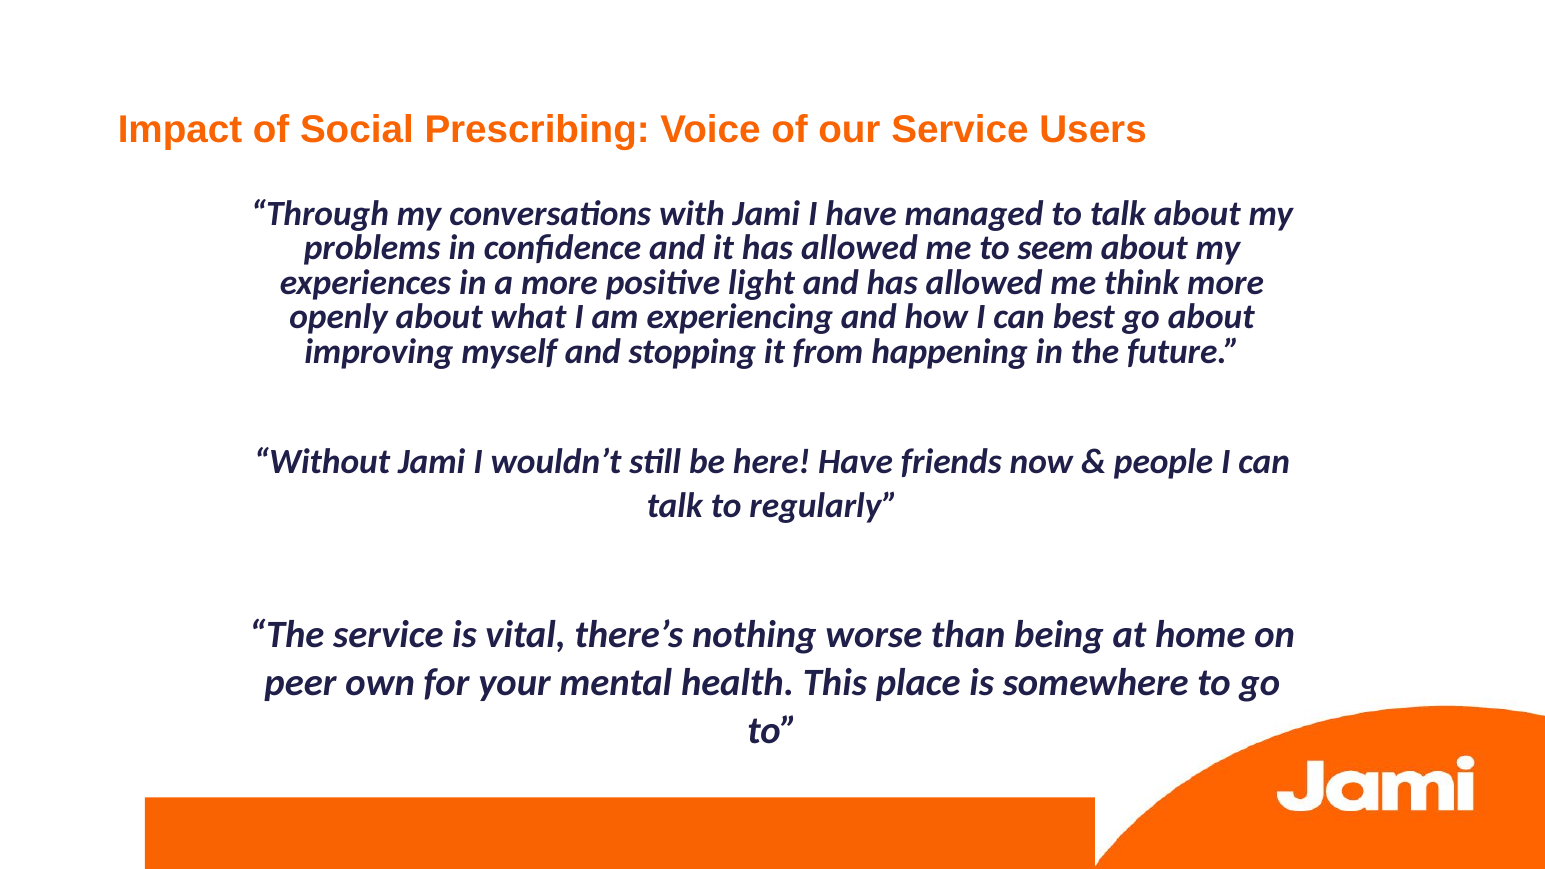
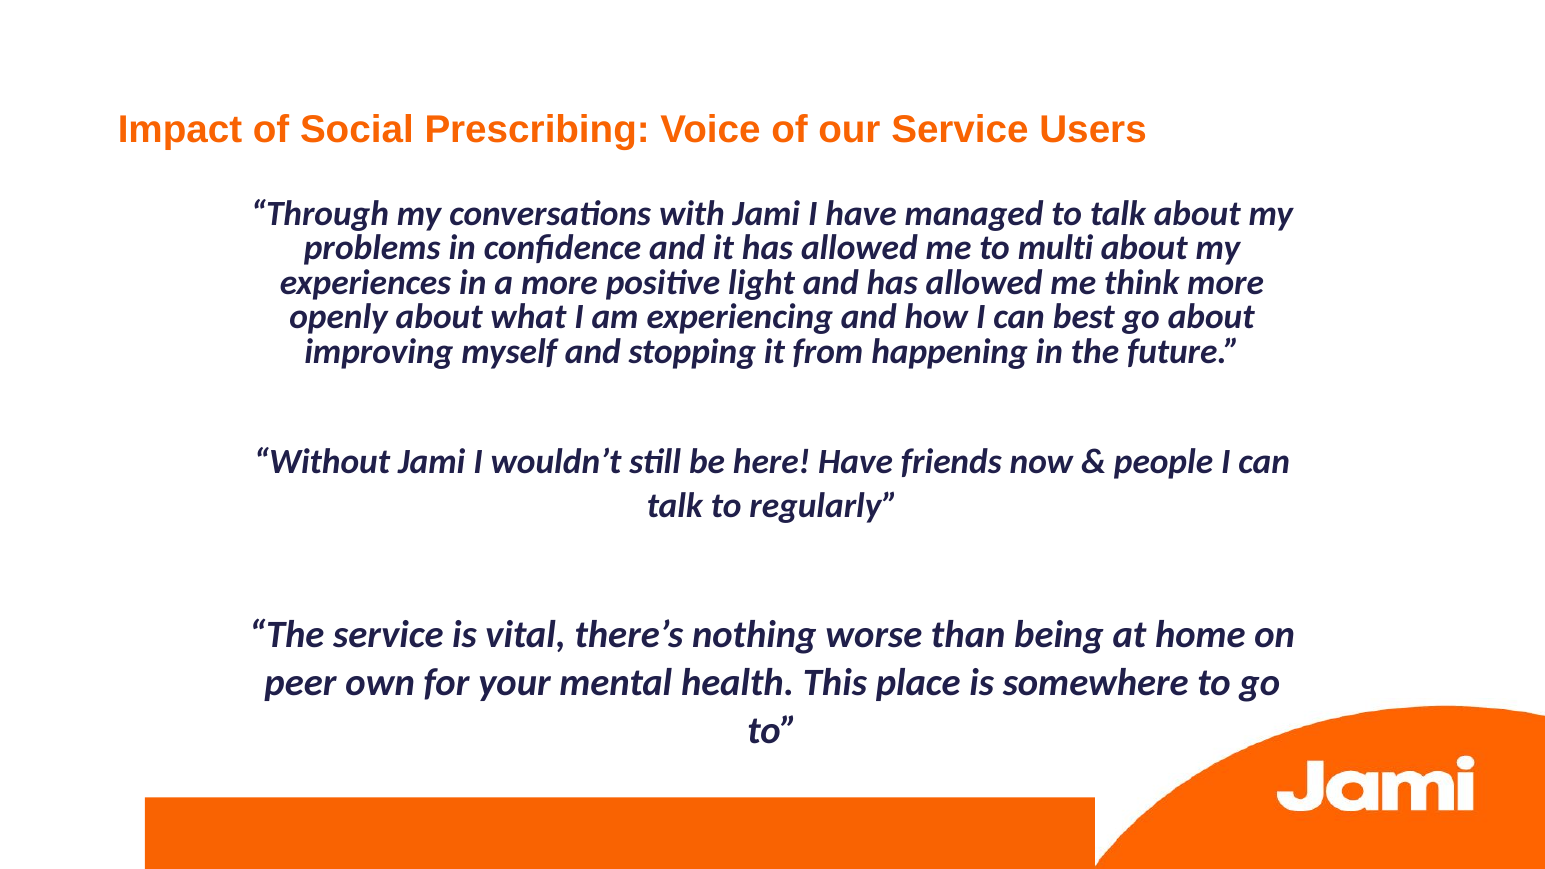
seem: seem -> multi
